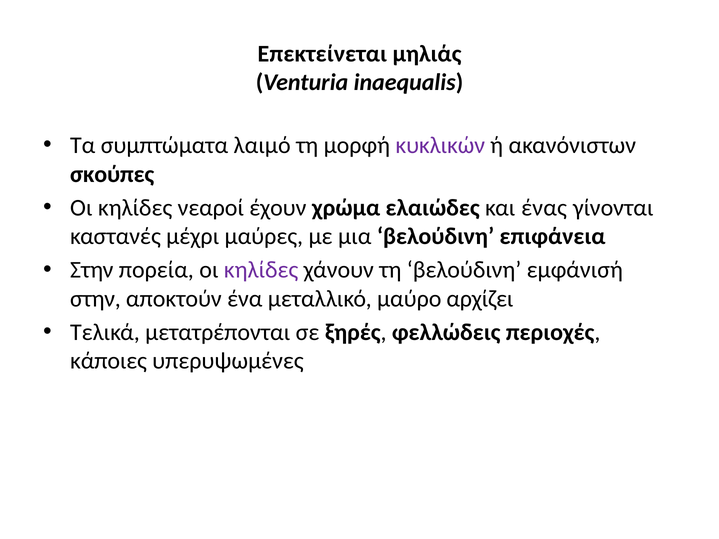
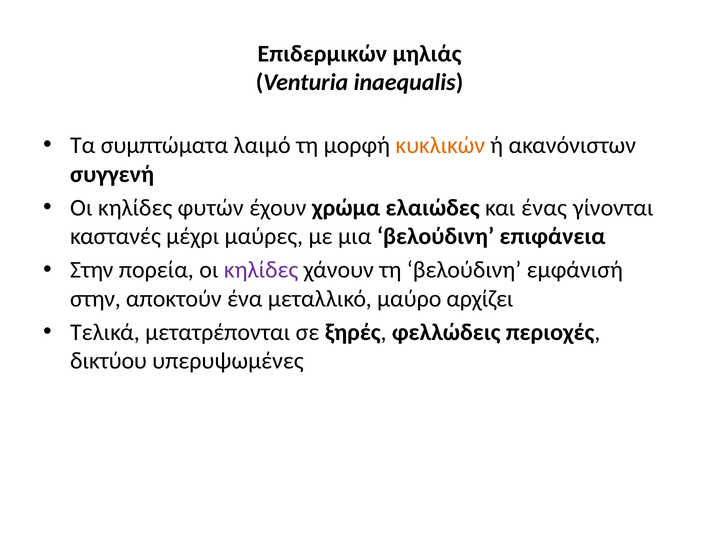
Επεκτείνεται: Επεκτείνεται -> Επιδερμικών
κυκλικών colour: purple -> orange
σκούπες: σκούπες -> συγγενή
νεαροί: νεαροί -> φυτών
κάποιες: κάποιες -> δικτύου
